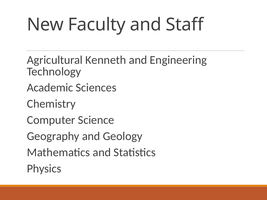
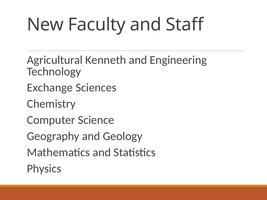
Academic: Academic -> Exchange
